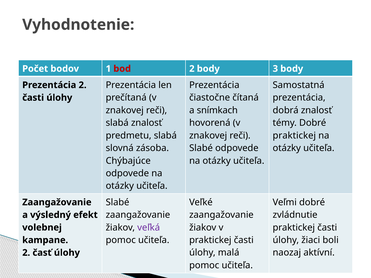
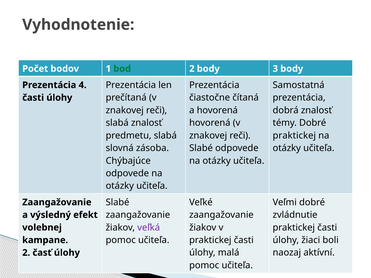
bod colour: red -> green
Prezentácia 2: 2 -> 4
a snímkach: snímkach -> hovorená
